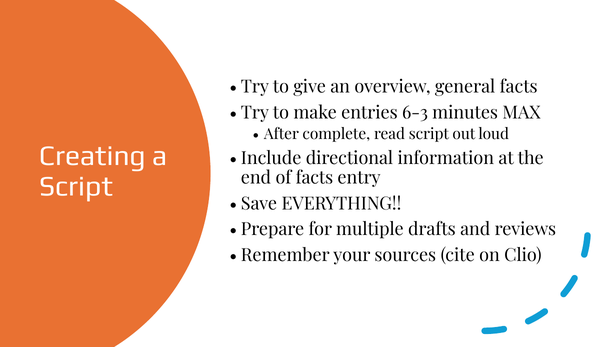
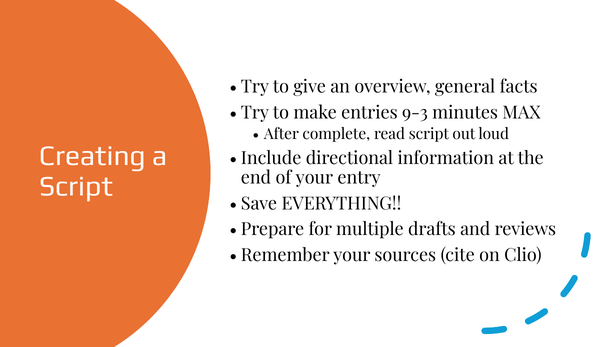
6-3: 6-3 -> 9-3
of facts: facts -> your
